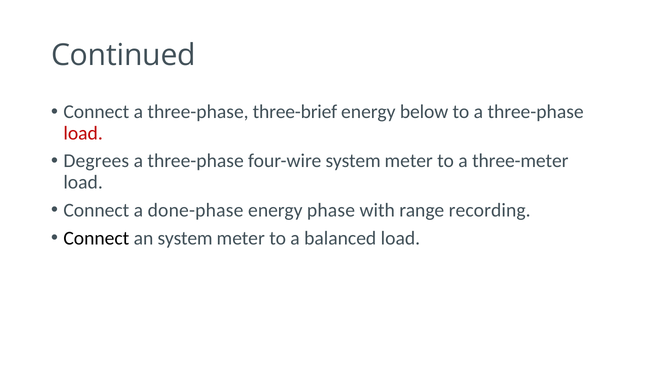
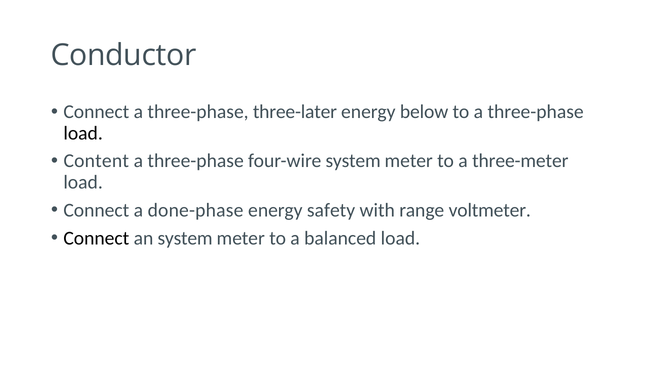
Continued: Continued -> Conductor
three-brief: three-brief -> three-later
load at (83, 133) colour: red -> black
Degrees: Degrees -> Content
phase: phase -> safety
recording: recording -> voltmeter
